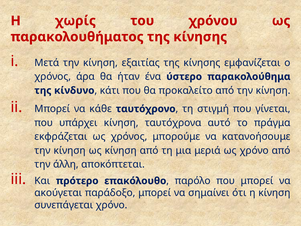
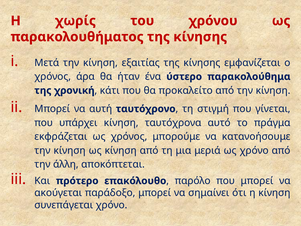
κίνδυνο: κίνδυνο -> χρονική
κάθε: κάθε -> αυτή
